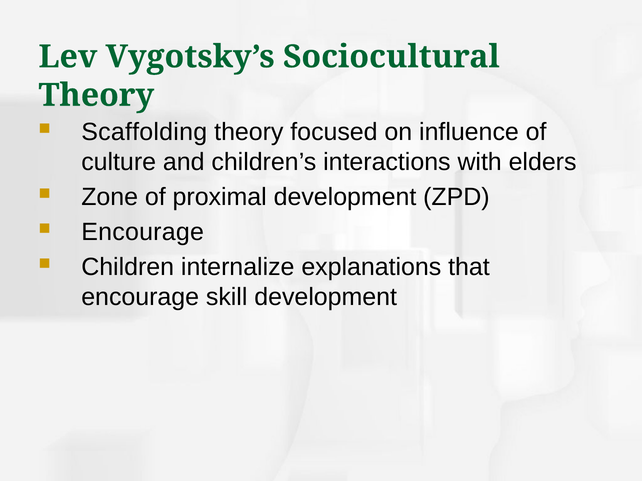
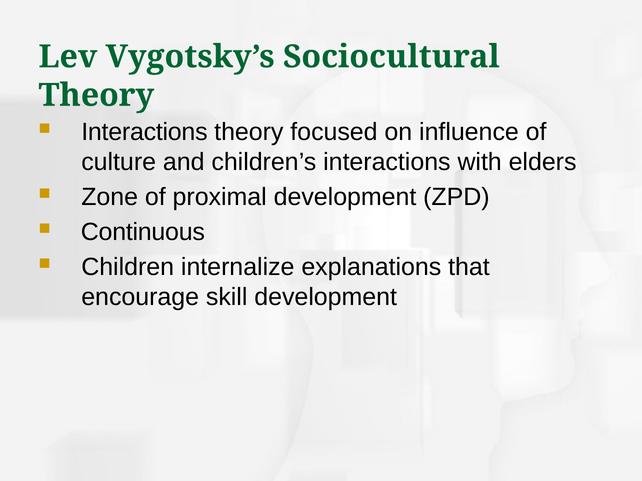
Scaffolding at (144, 132): Scaffolding -> Interactions
Encourage at (143, 232): Encourage -> Continuous
